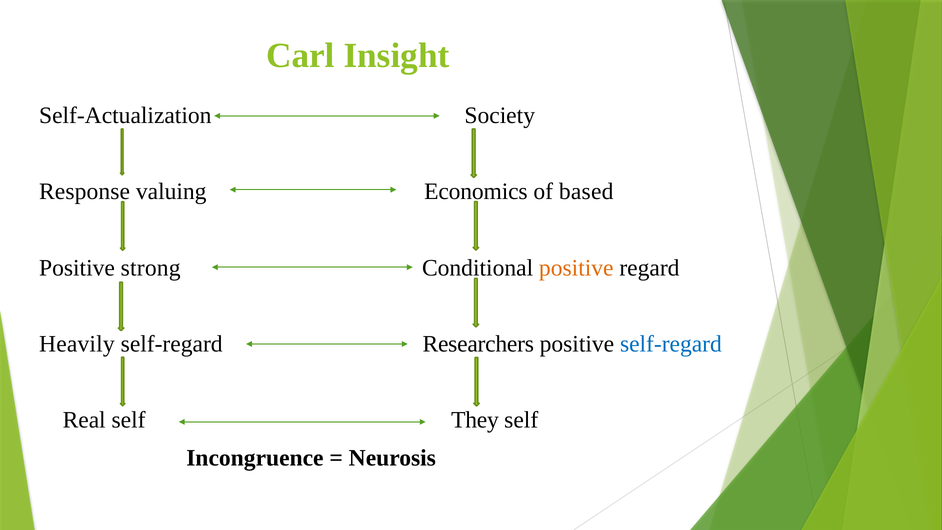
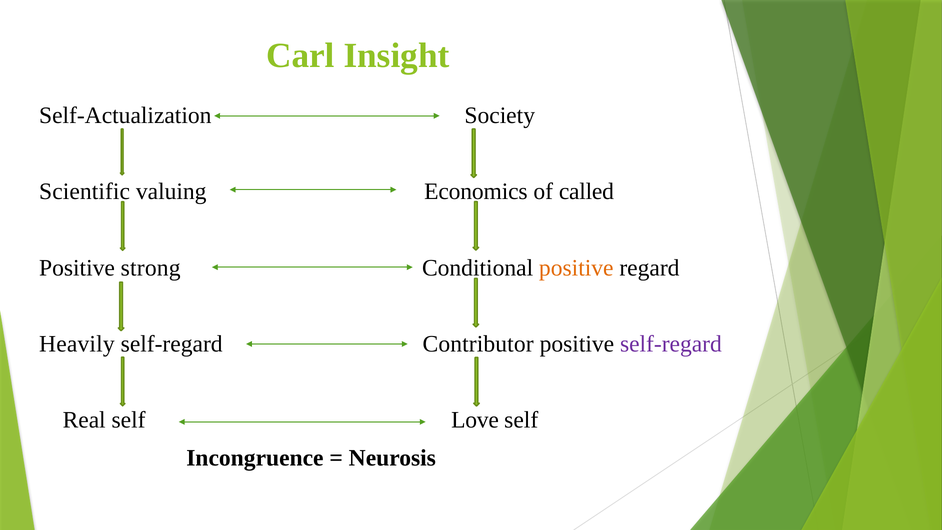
Response: Response -> Scientific
based: based -> called
Researchers: Researchers -> Contributor
self-regard at (671, 344) colour: blue -> purple
They: They -> Love
